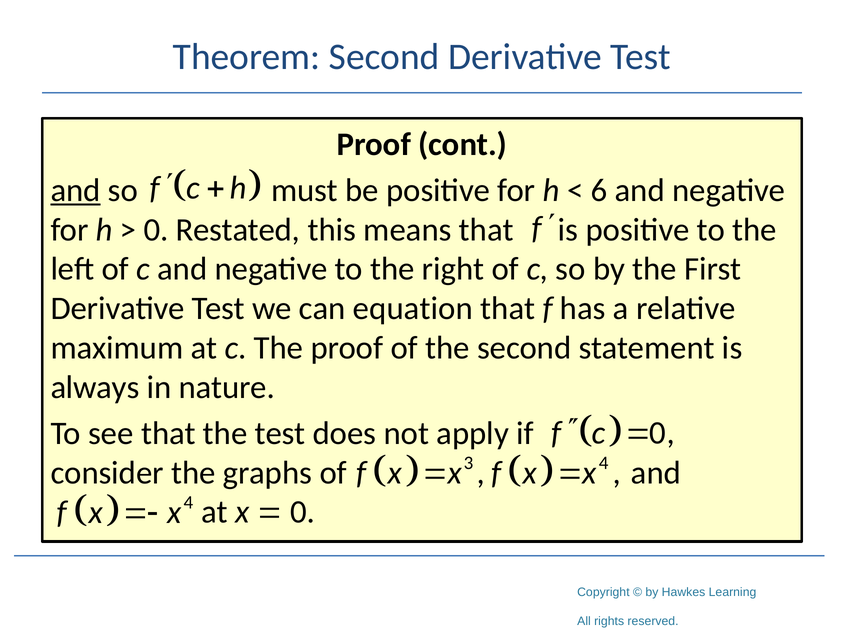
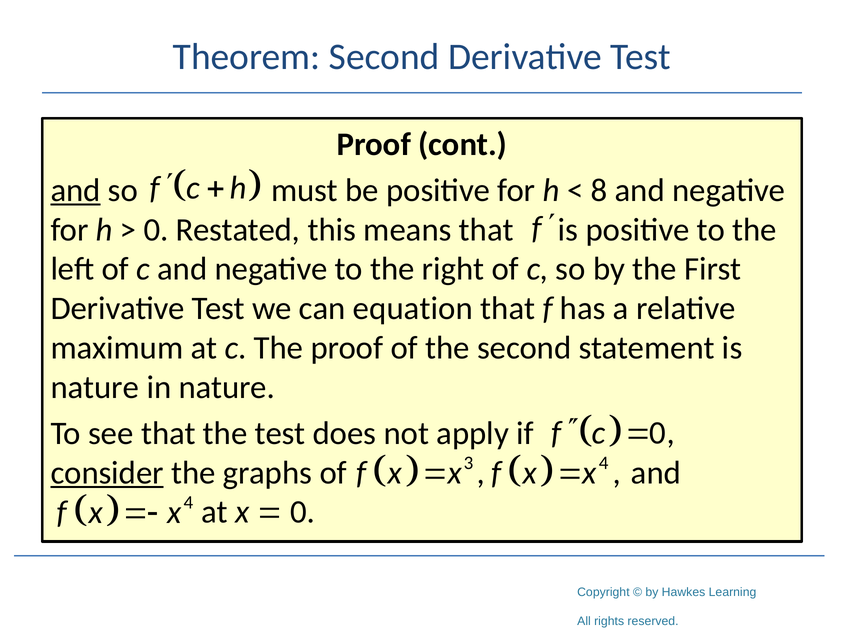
6: 6 -> 8
always at (95, 387): always -> nature
consider underline: none -> present
